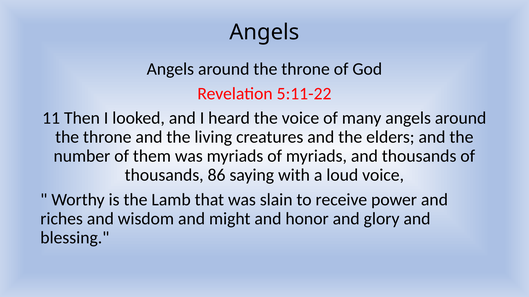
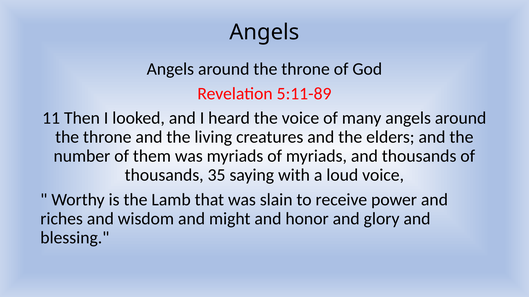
5:11-22: 5:11-22 -> 5:11-89
86: 86 -> 35
